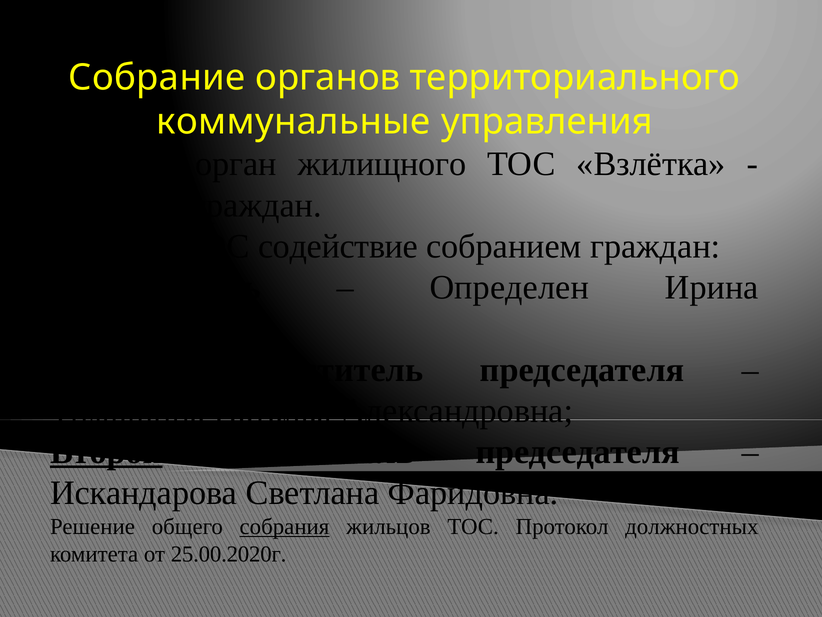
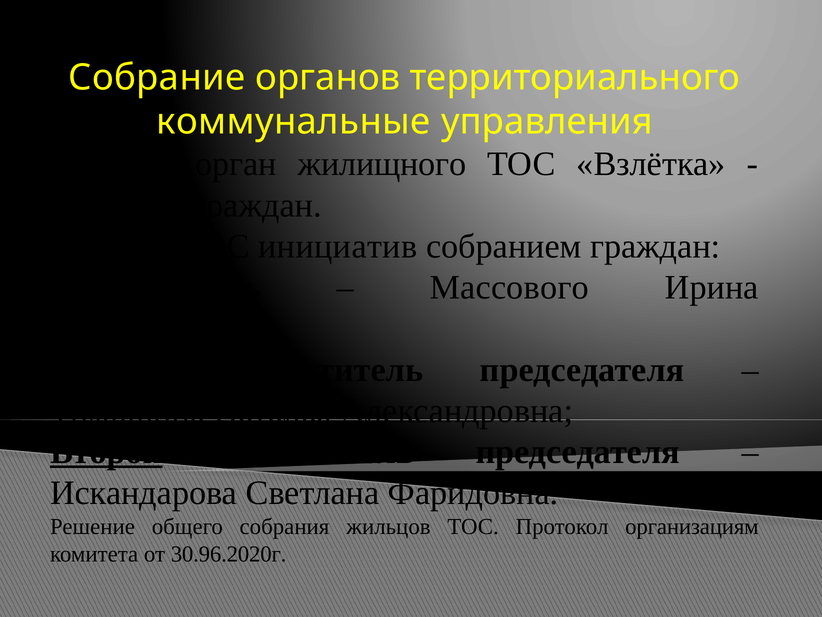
содействие: содействие -> инициатив
Определен: Определен -> Массового
собрания underline: present -> none
должностных: должностных -> организациям
25.00.2020г: 25.00.2020г -> 30.96.2020г
